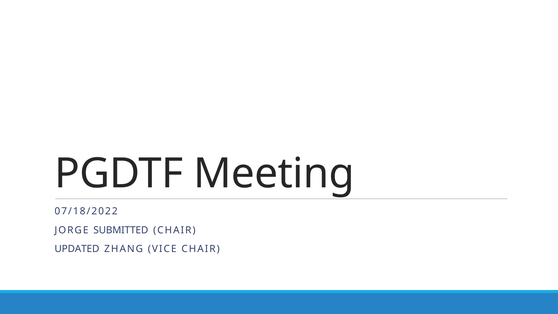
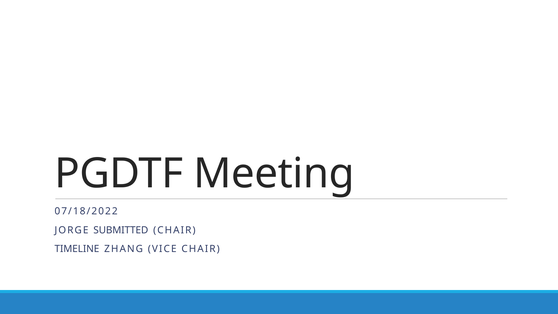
UPDATED: UPDATED -> TIMELINE
